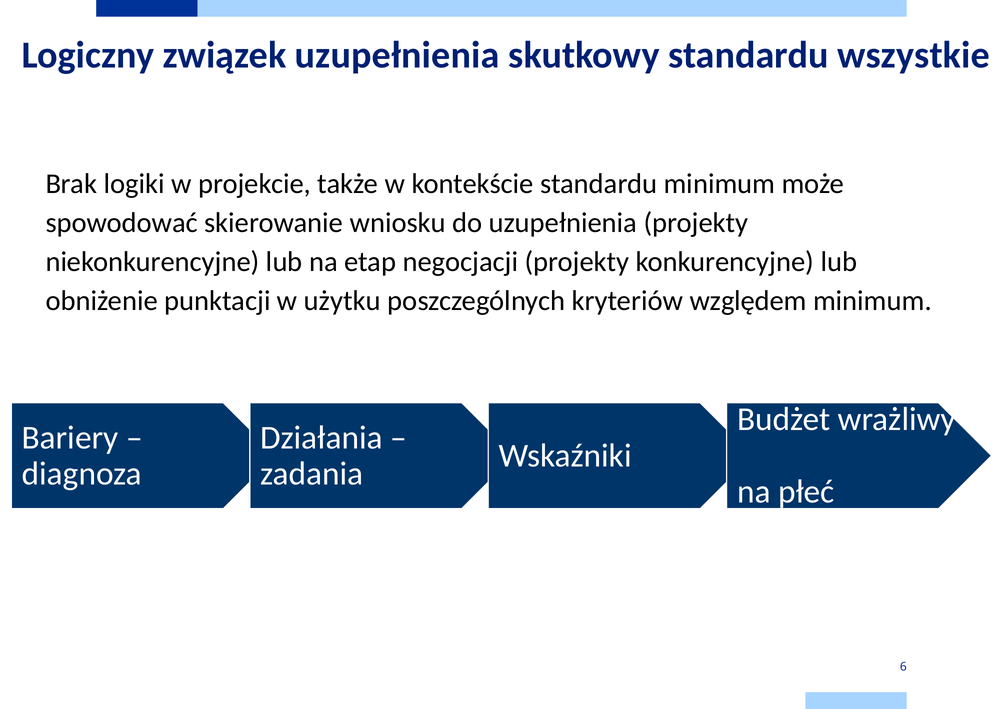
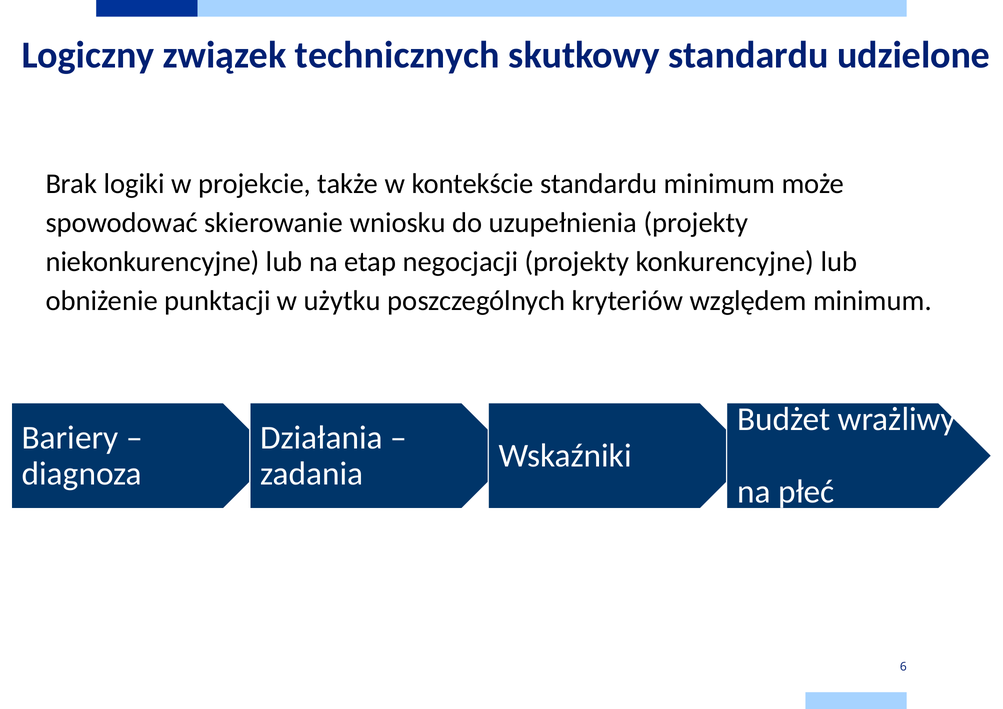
związek uzupełnienia: uzupełnienia -> technicznych
wszystkie: wszystkie -> udzielone
